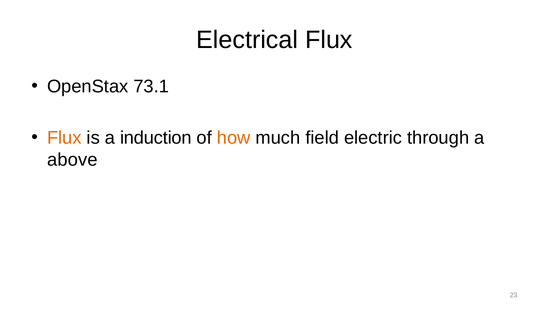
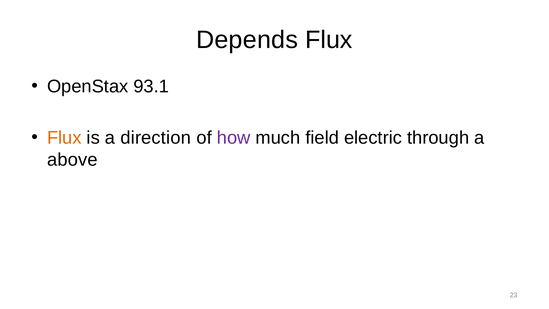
Electrical: Electrical -> Depends
73.1: 73.1 -> 93.1
induction: induction -> direction
how colour: orange -> purple
